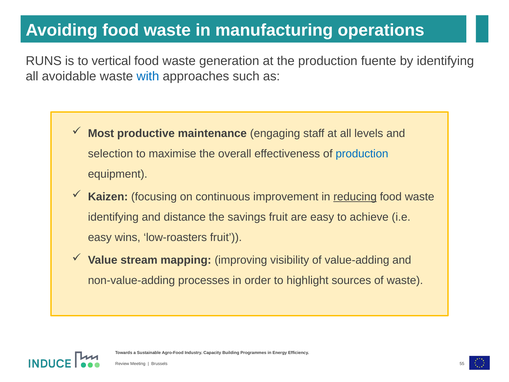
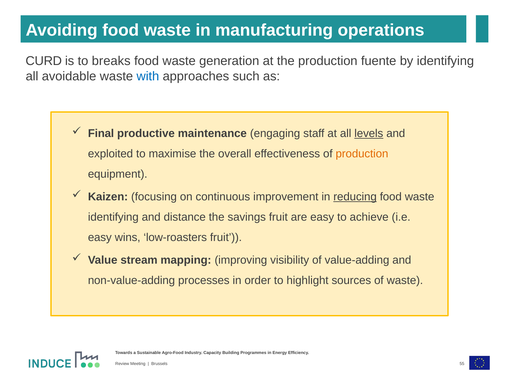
RUNS: RUNS -> CURD
vertical: vertical -> breaks
Most: Most -> Final
levels underline: none -> present
selection: selection -> exploited
production at (362, 154) colour: blue -> orange
